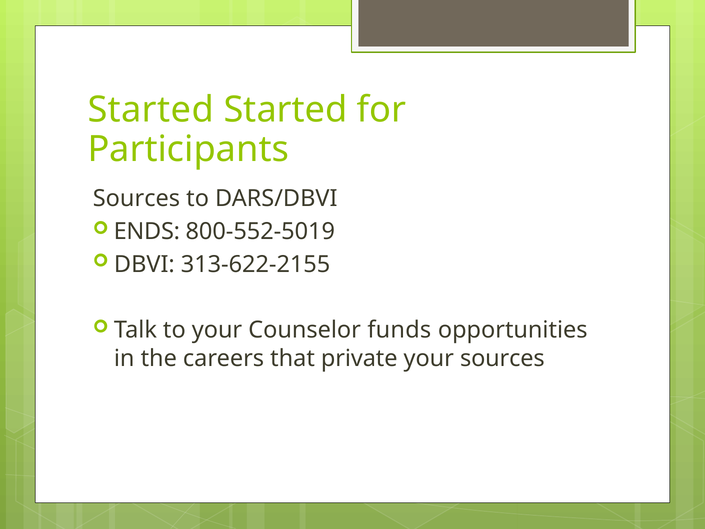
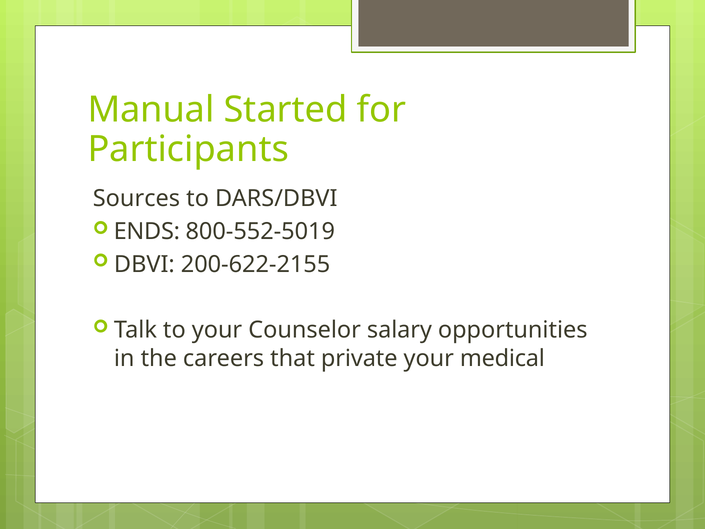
Started at (151, 110): Started -> Manual
313-622-2155: 313-622-2155 -> 200-622-2155
funds: funds -> salary
your sources: sources -> medical
